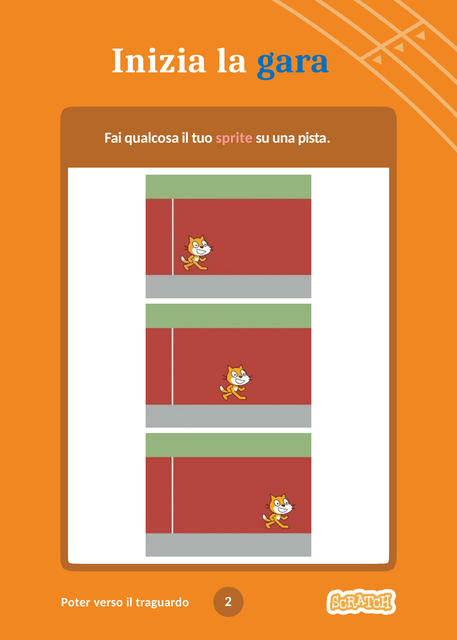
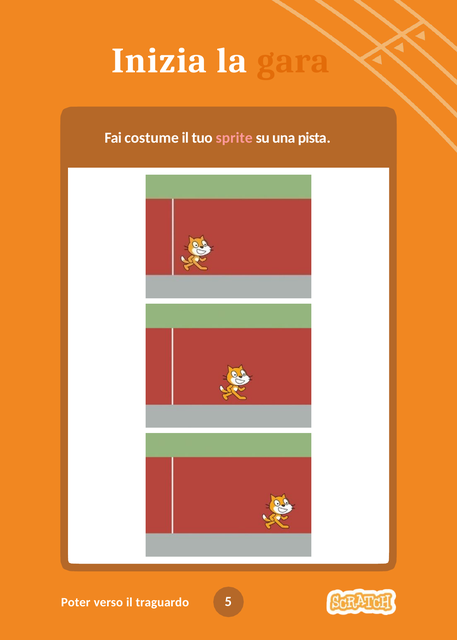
gara colour: blue -> orange
qualcosa: qualcosa -> costume
2: 2 -> 5
